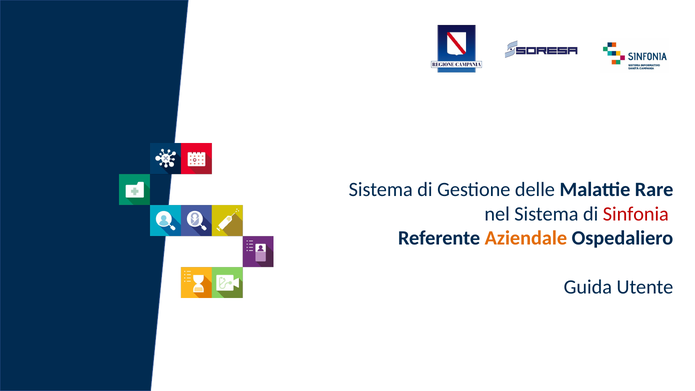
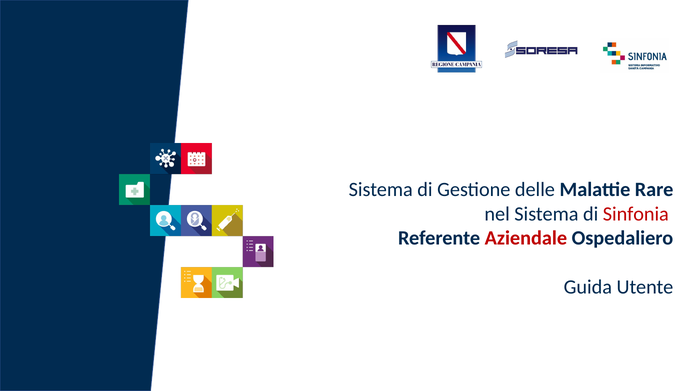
Aziendale colour: orange -> red
